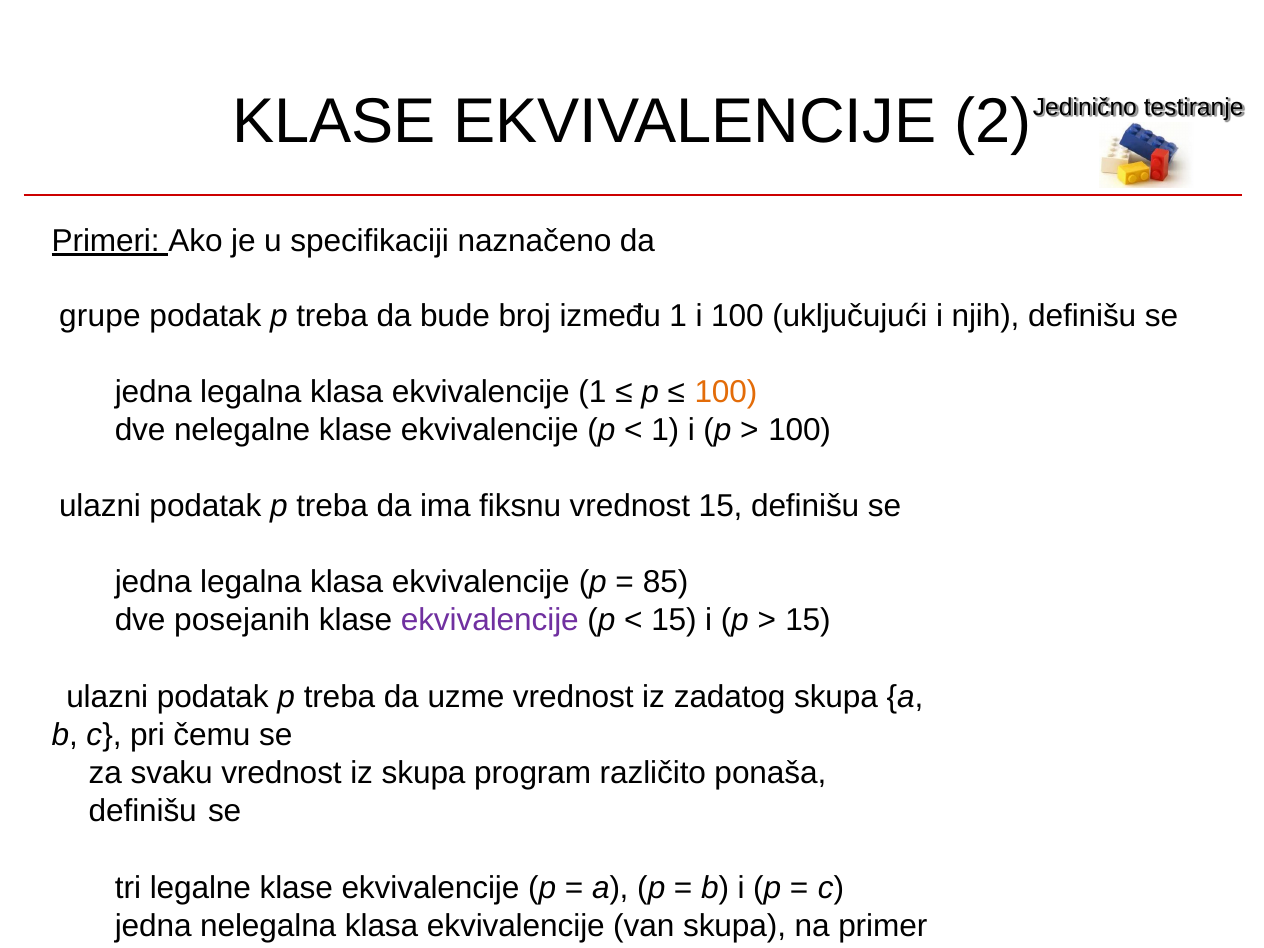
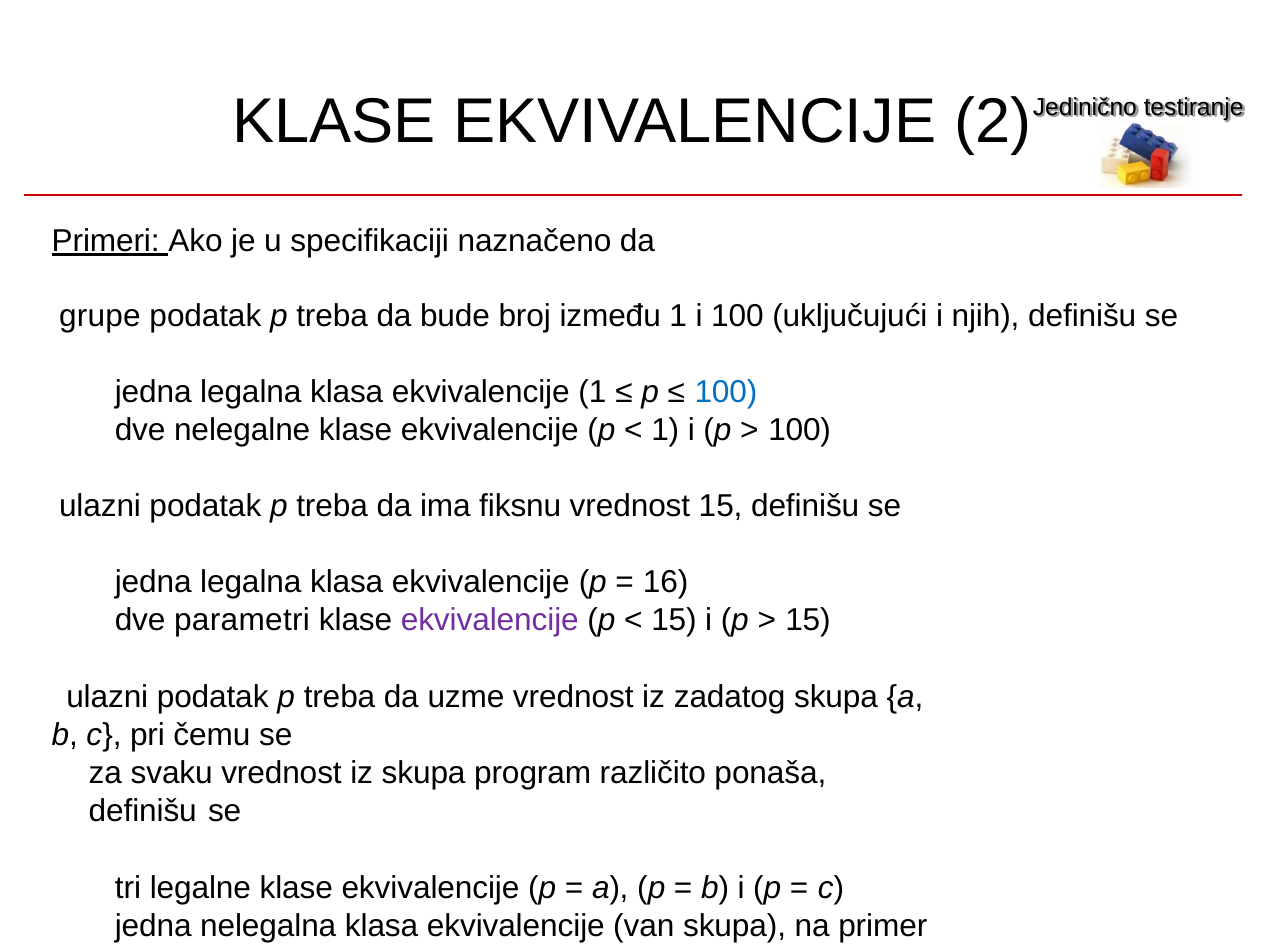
100 at (726, 392) colour: orange -> blue
85: 85 -> 16
posejanih: posejanih -> parametri
